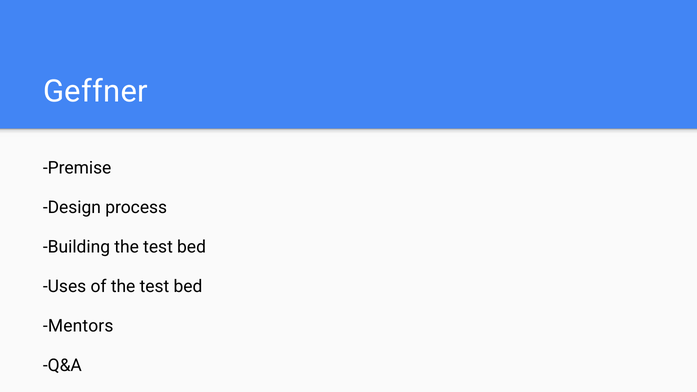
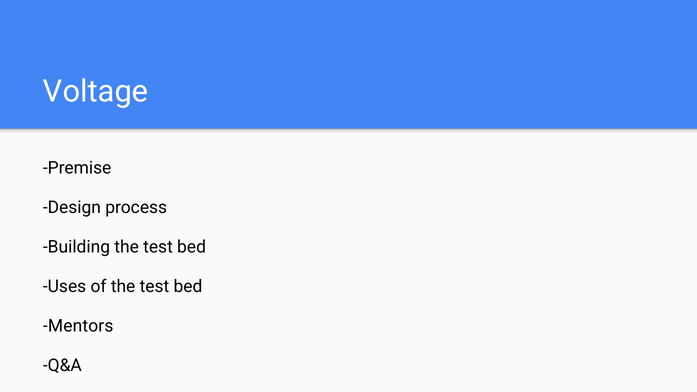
Geffner: Geffner -> Voltage
